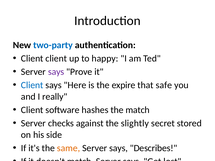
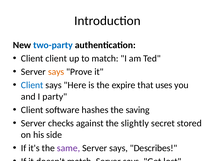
to happy: happy -> match
says at (56, 72) colour: purple -> orange
safe: safe -> uses
really: really -> party
the match: match -> saving
same colour: orange -> purple
